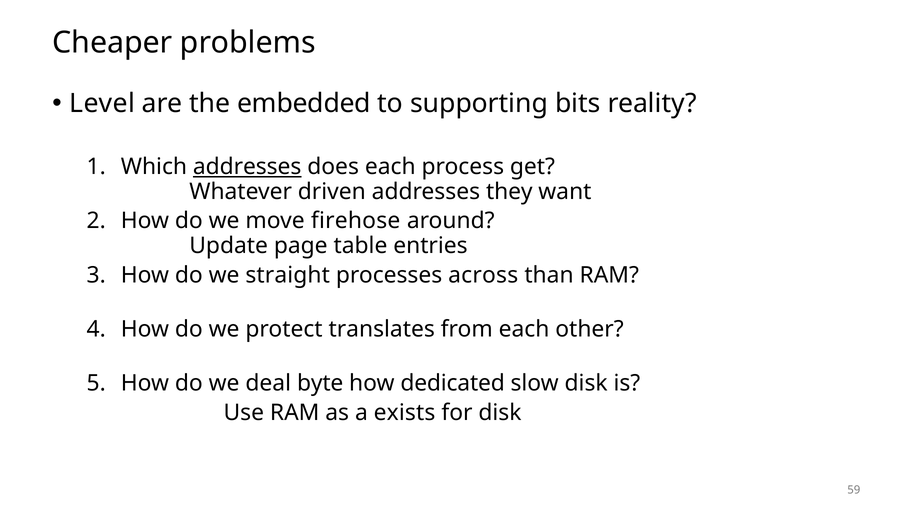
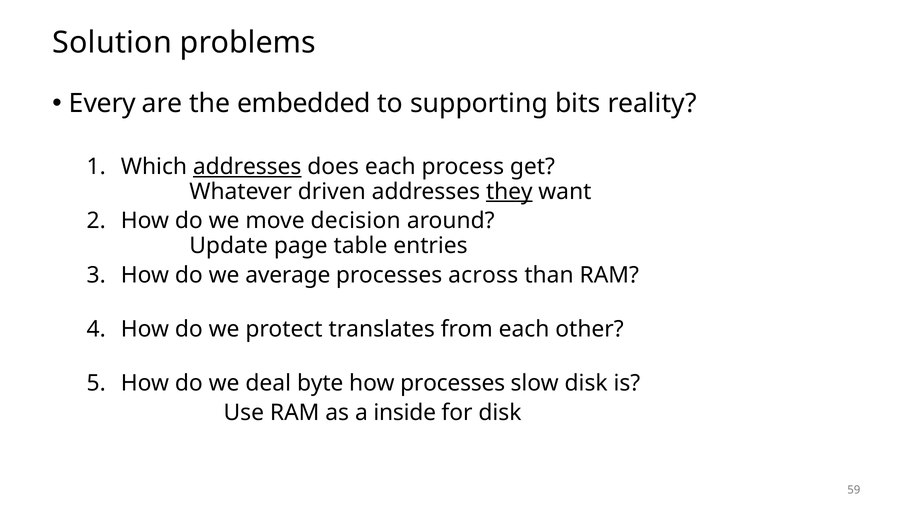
Cheaper: Cheaper -> Solution
Level: Level -> Every
they underline: none -> present
firehose: firehose -> decision
straight: straight -> average
how dedicated: dedicated -> processes
exists: exists -> inside
